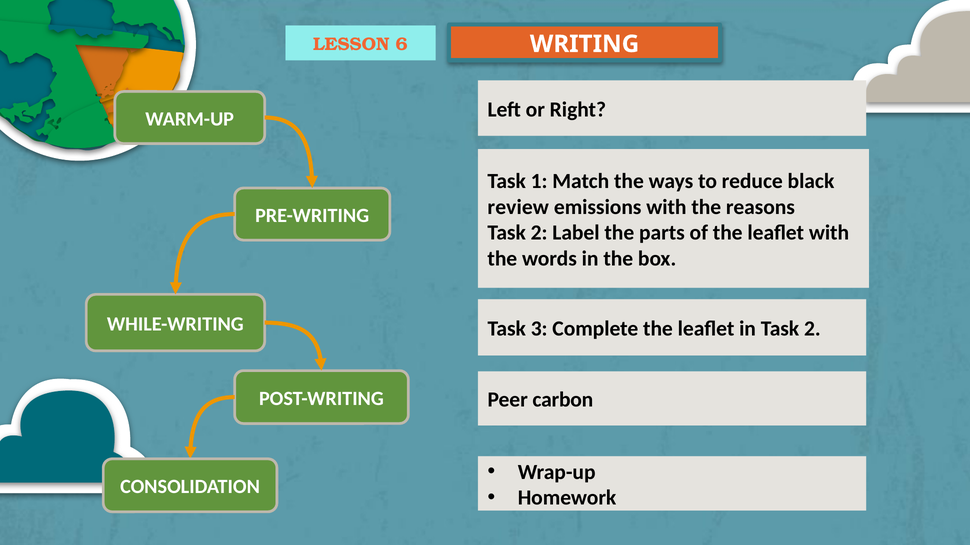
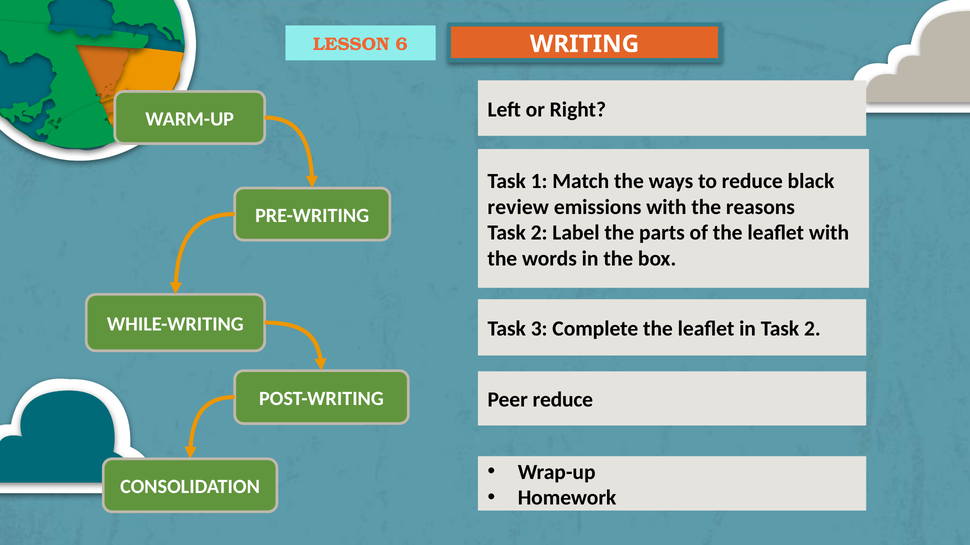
Peer carbon: carbon -> reduce
